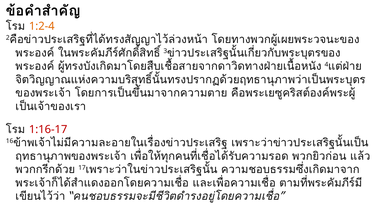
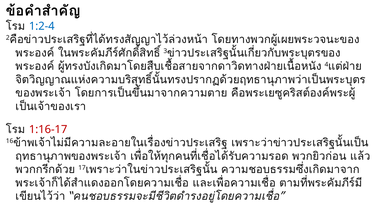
1:2-4 colour: orange -> blue
